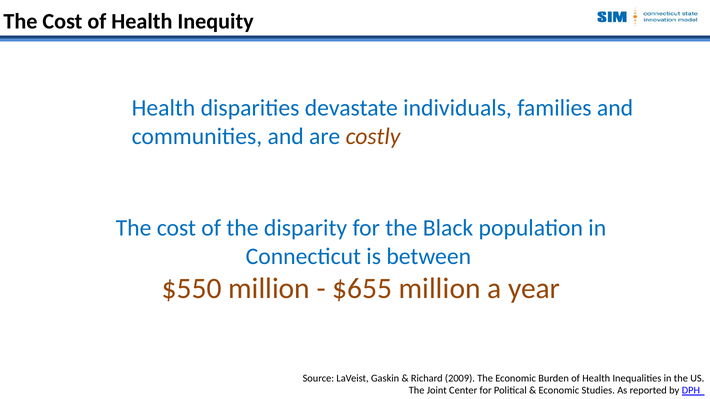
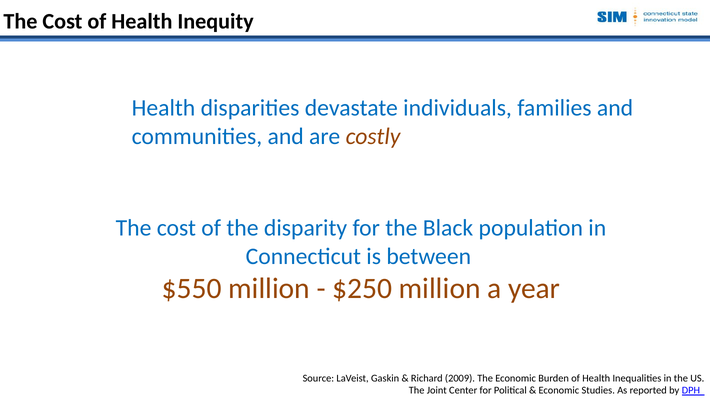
$655: $655 -> $250
